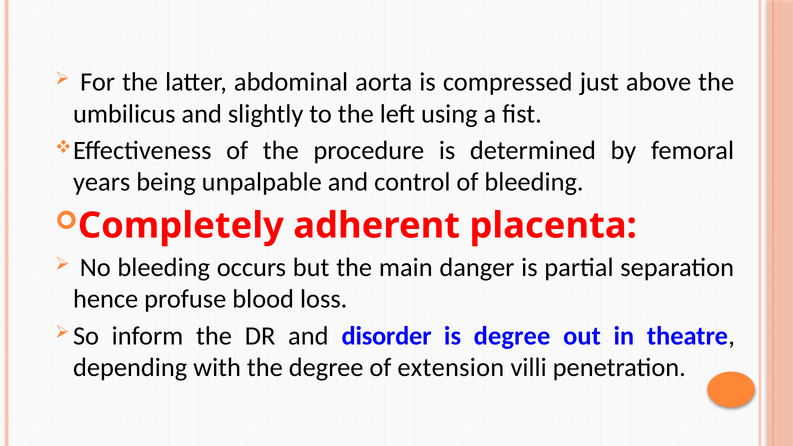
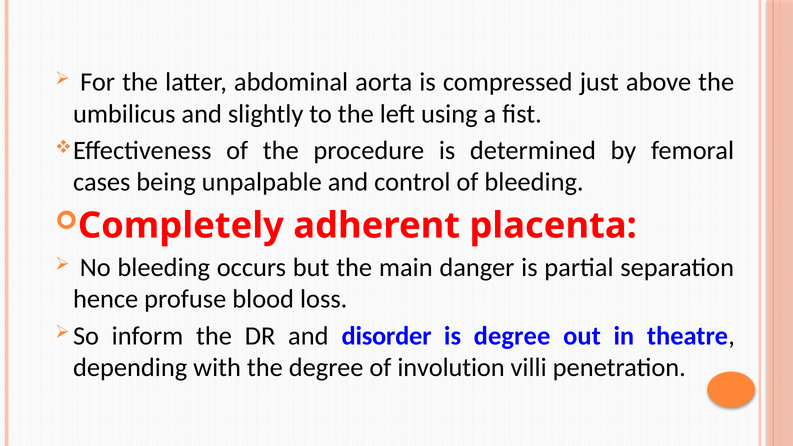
years: years -> cases
extension: extension -> involution
